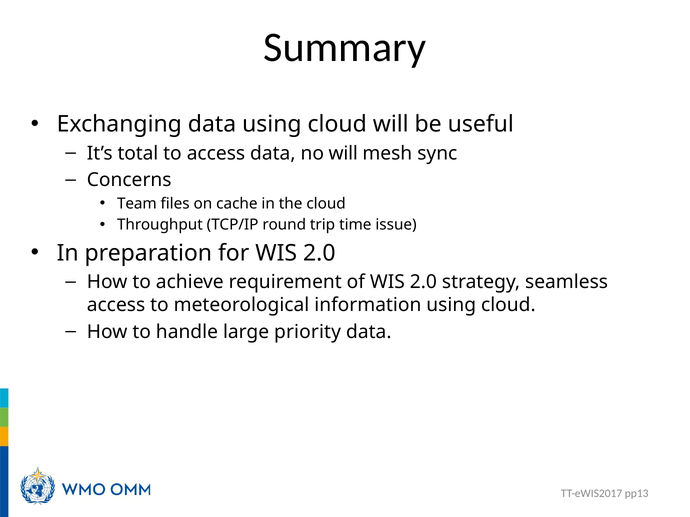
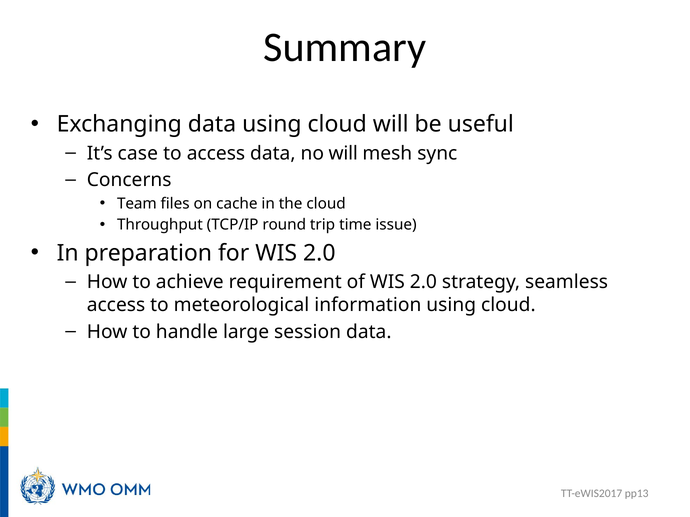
total: total -> case
priority: priority -> session
